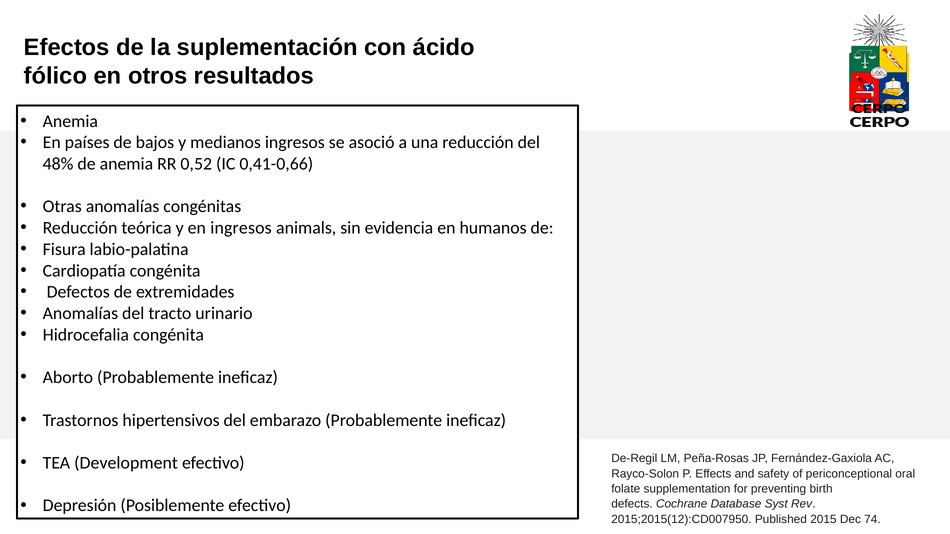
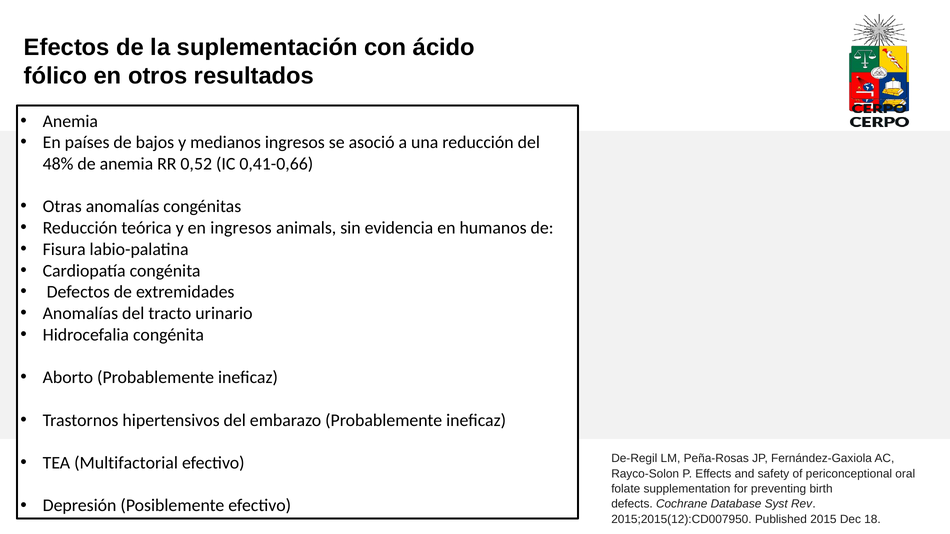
Development: Development -> Multifactorial
74: 74 -> 18
